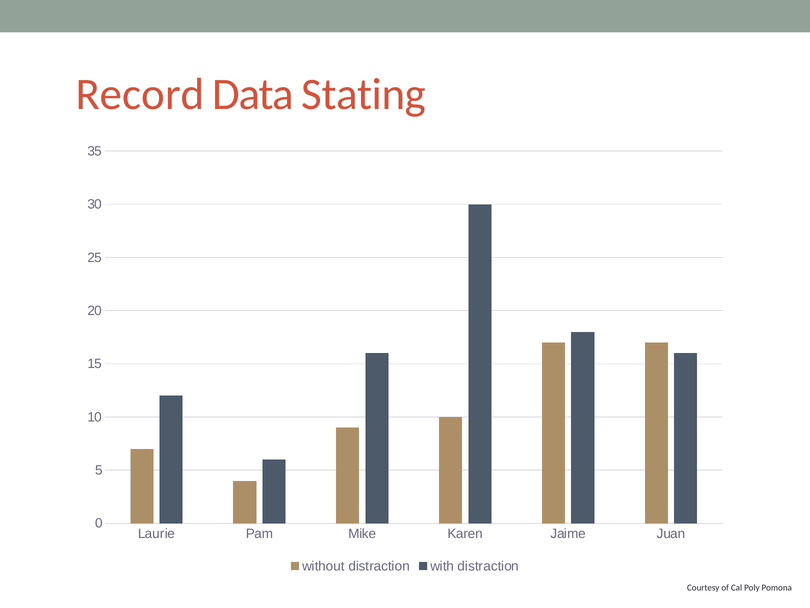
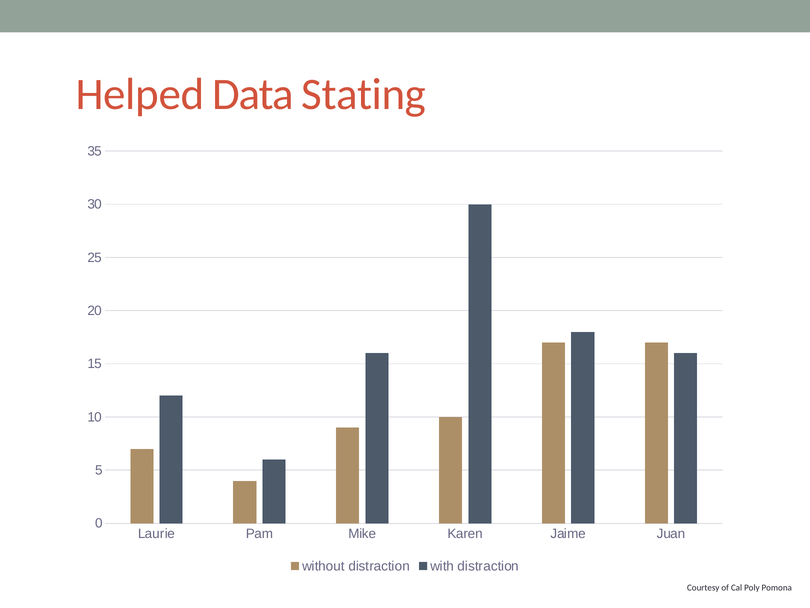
Record: Record -> Helped
